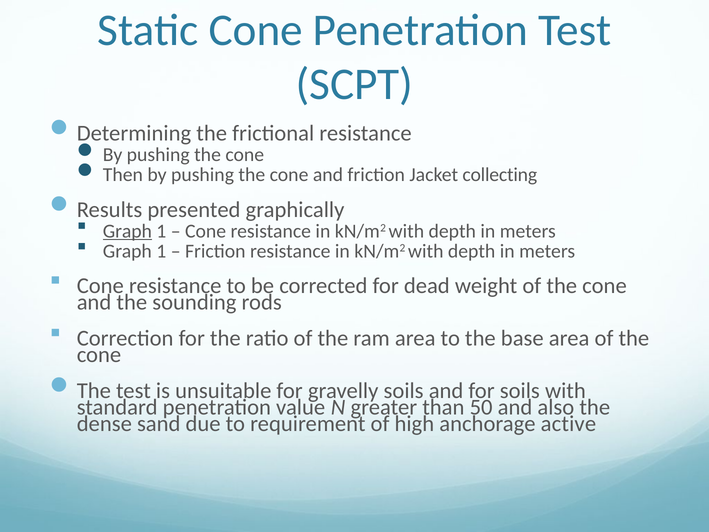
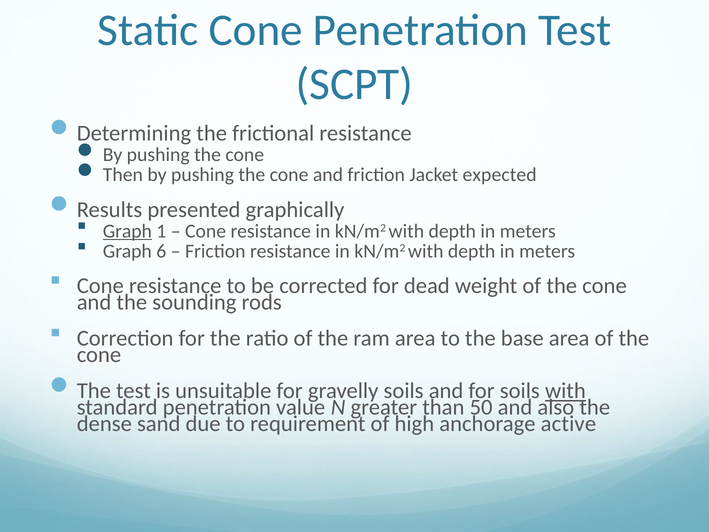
collecting: collecting -> expected
1 at (161, 251): 1 -> 6
with at (565, 391) underline: none -> present
